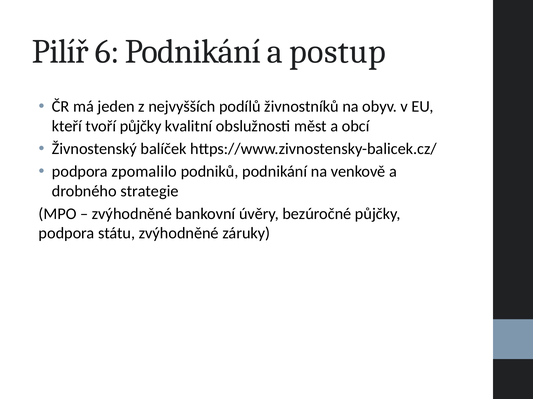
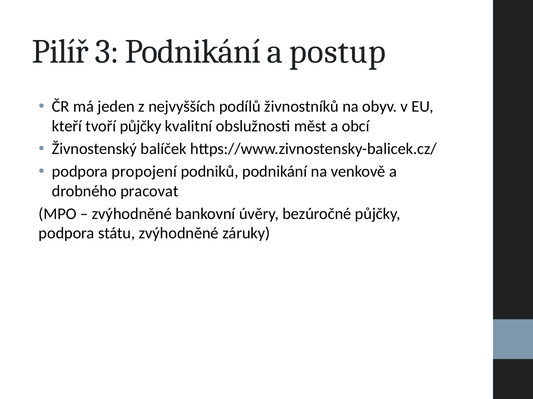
6: 6 -> 3
zpomalilo: zpomalilo -> propojení
strategie: strategie -> pracovat
